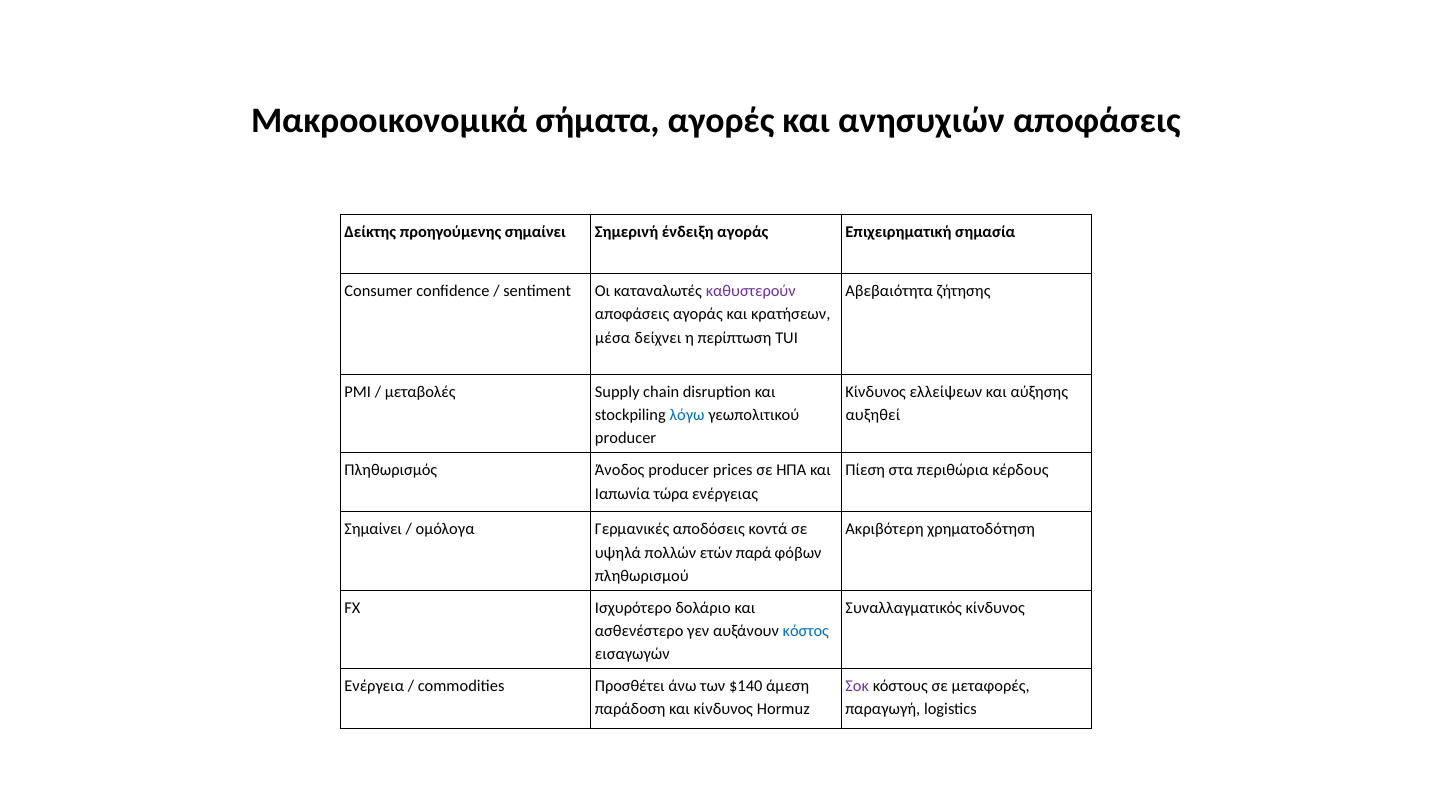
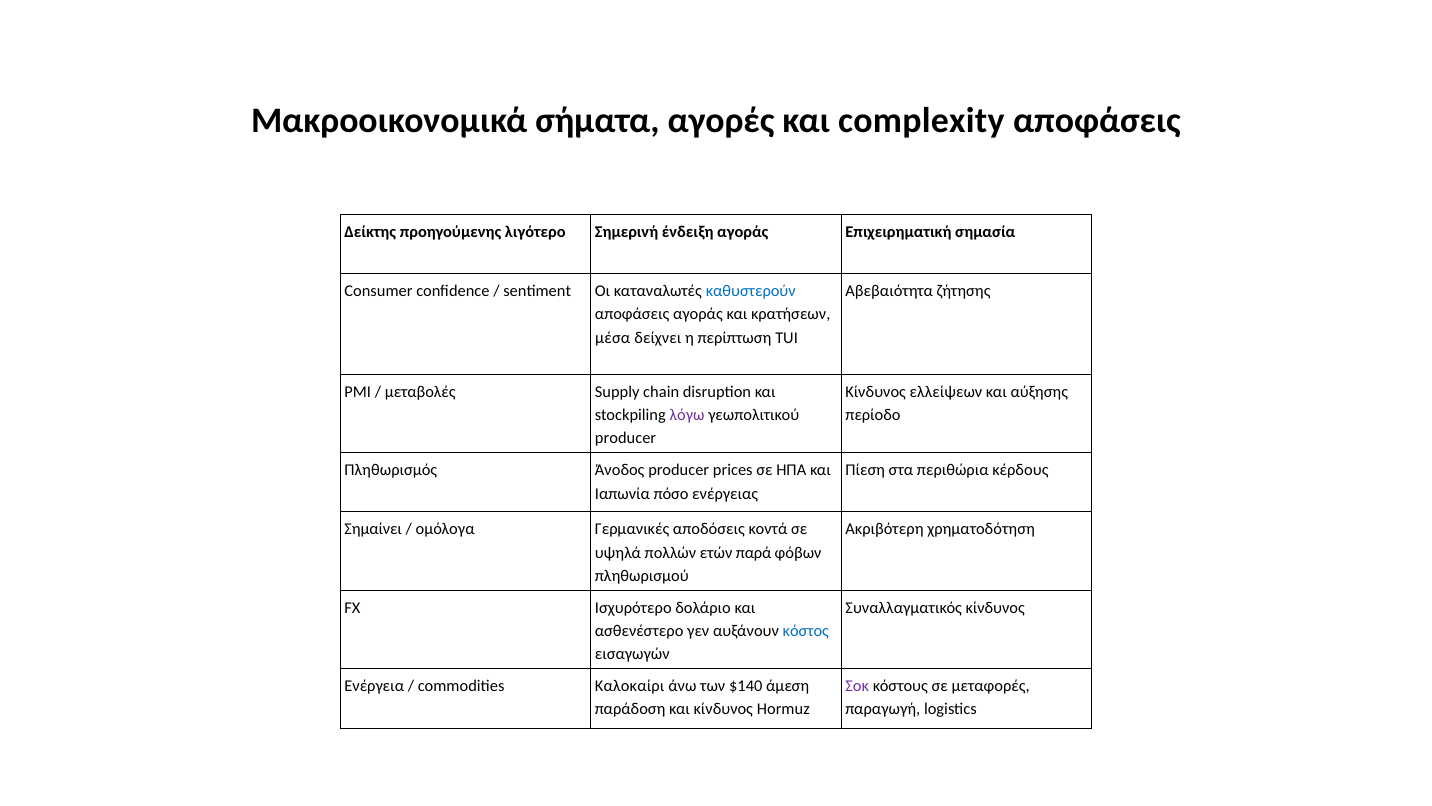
ανησυχιών: ανησυχιών -> complexity
προηγούμενης σημαίνει: σημαίνει -> λιγότερο
καθυστερούν colour: purple -> blue
λόγω colour: blue -> purple
αυξηθεί: αυξηθεί -> περίοδο
τώρα: τώρα -> πόσο
Προσθέτει: Προσθέτει -> Καλοκαίρι
